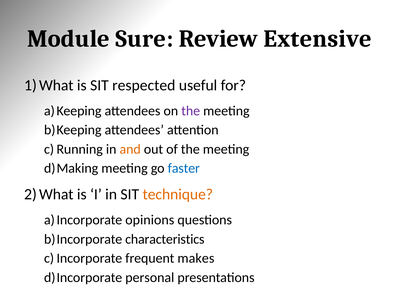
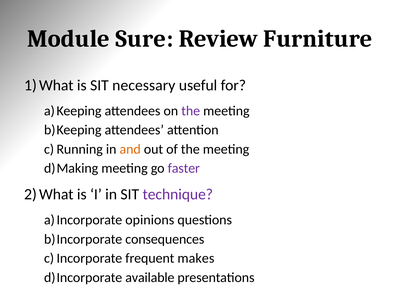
Extensive: Extensive -> Furniture
respected: respected -> necessary
faster colour: blue -> purple
technique colour: orange -> purple
characteristics: characteristics -> consequences
personal: personal -> available
